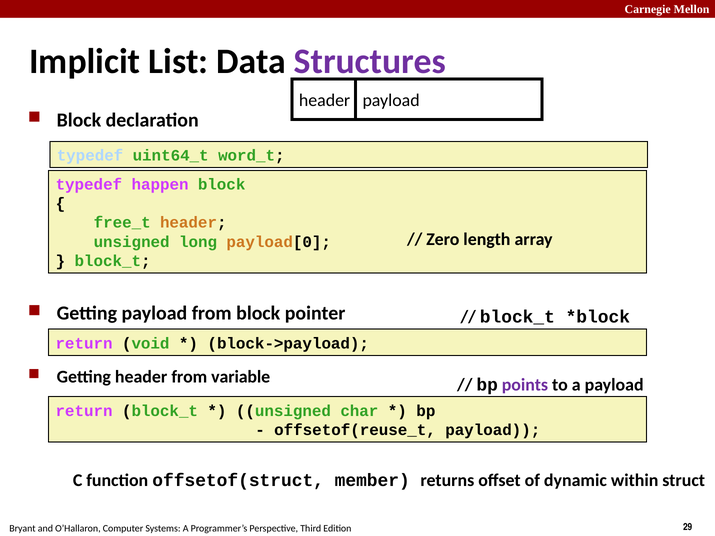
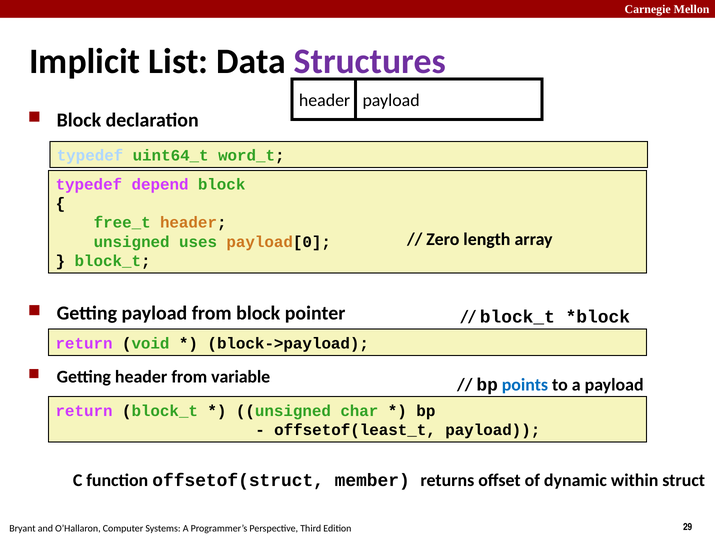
happen: happen -> depend
long: long -> uses
points colour: purple -> blue
offsetof(reuse_t: offsetof(reuse_t -> offsetof(least_t
